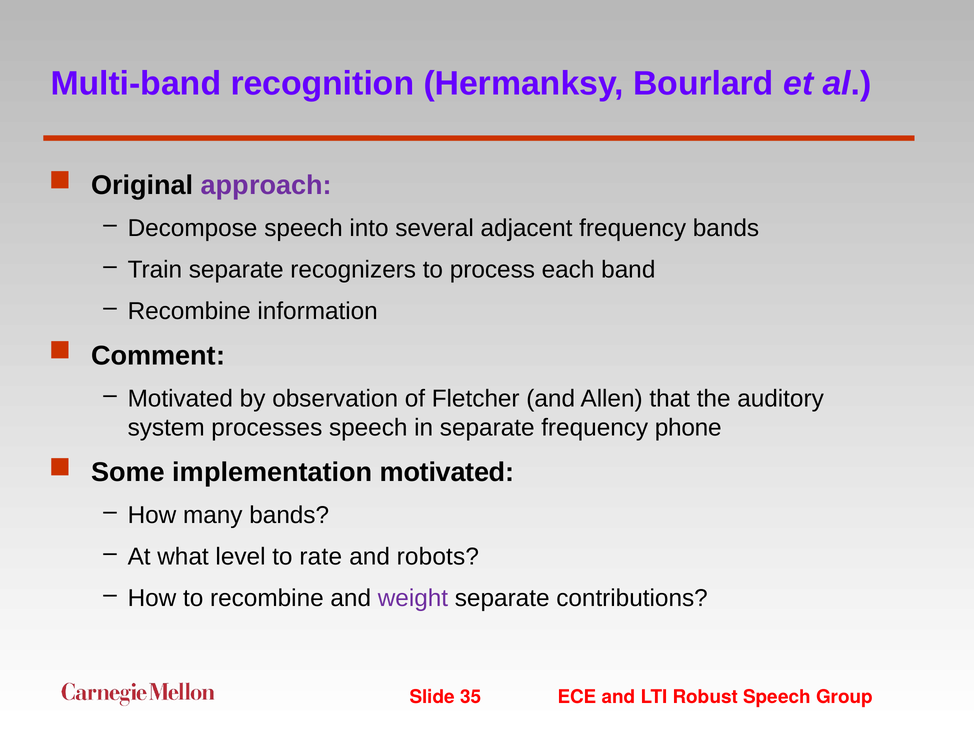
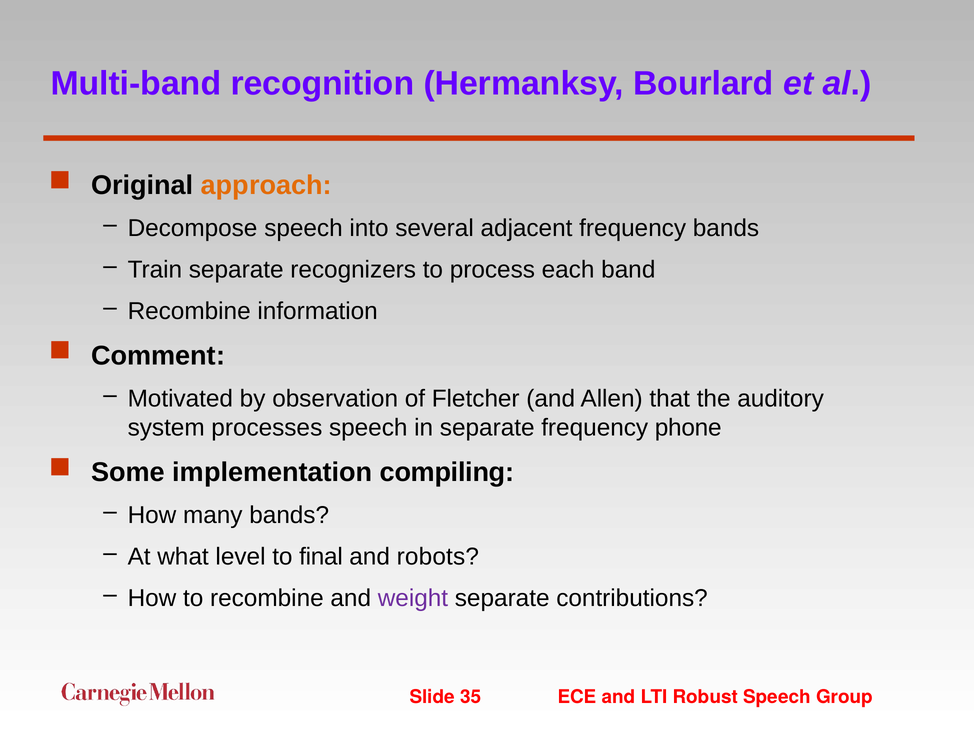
approach colour: purple -> orange
implementation motivated: motivated -> compiling
rate: rate -> final
